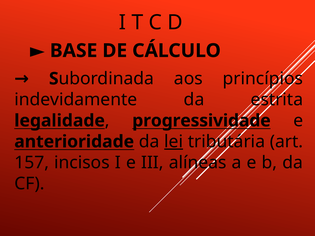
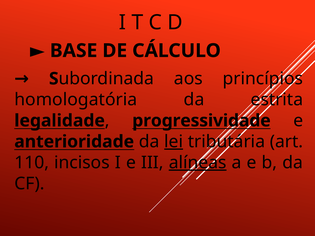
indevidamente: indevidamente -> homologatória
157: 157 -> 110
alíneas underline: none -> present
